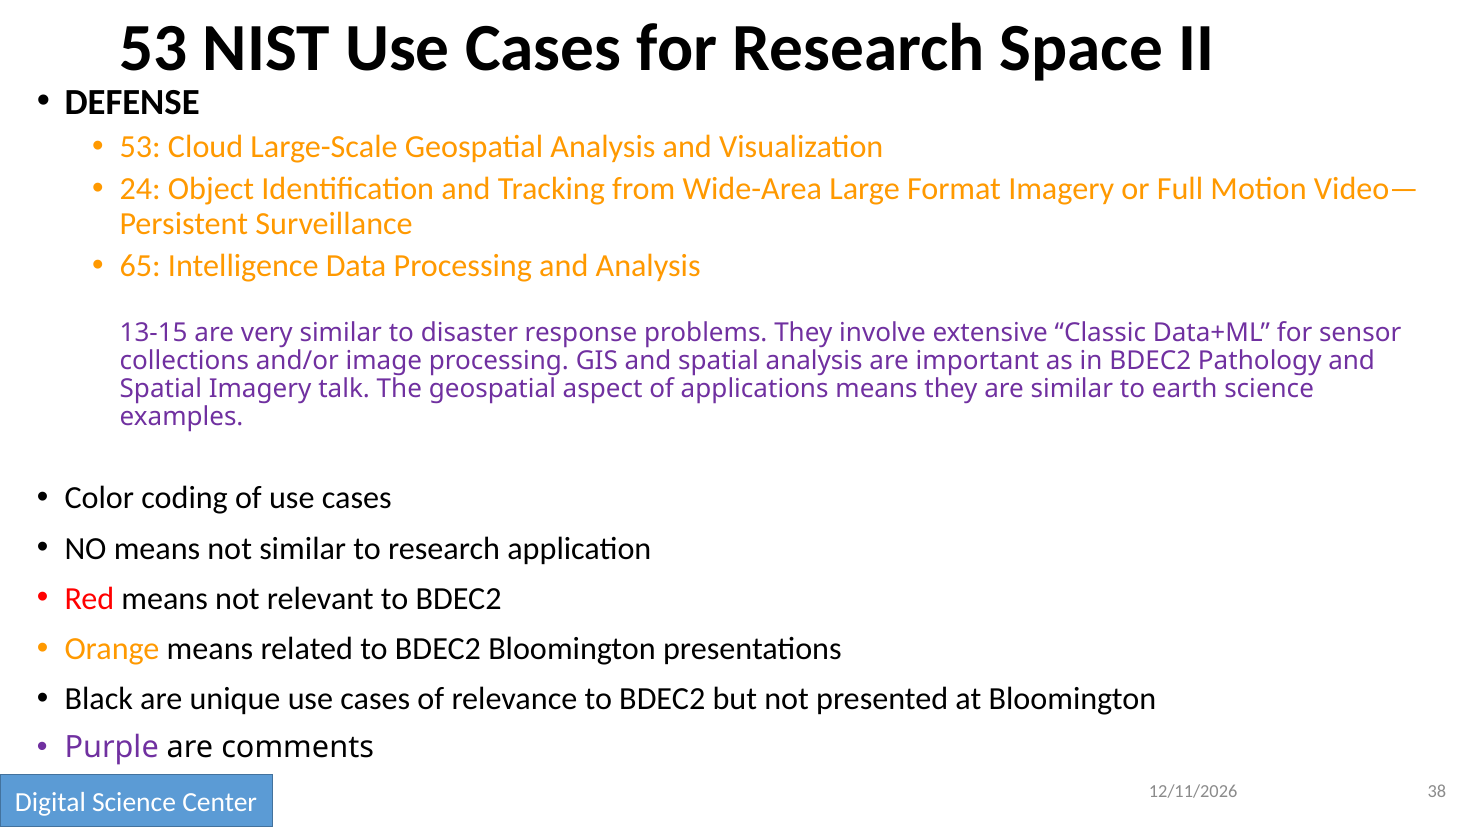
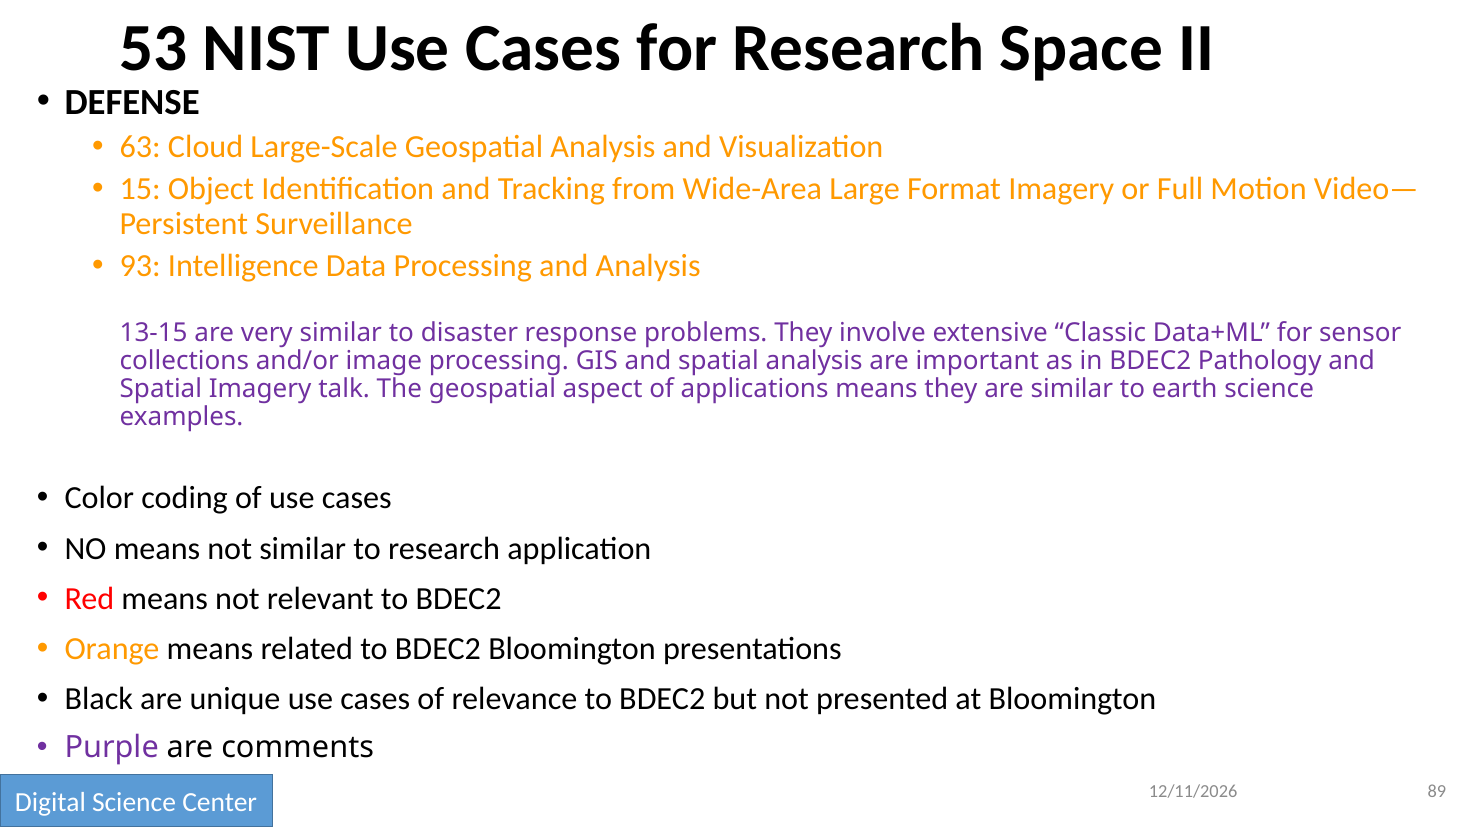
53 at (140, 147): 53 -> 63
24: 24 -> 15
65: 65 -> 93
38: 38 -> 89
